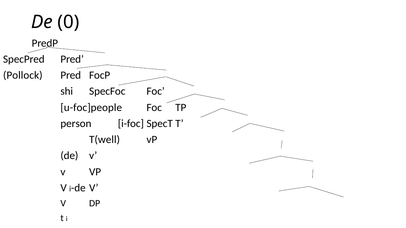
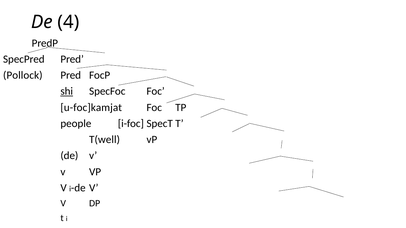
0: 0 -> 4
shi underline: none -> present
u-foc]people: u-foc]people -> u-foc]kamjat
person: person -> people
